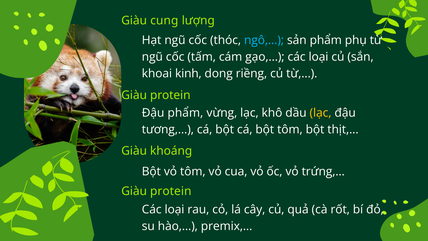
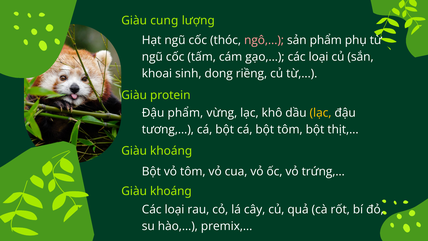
ngô colour: light blue -> pink
kinh: kinh -> sinh
protein at (171, 191): protein -> khoáng
